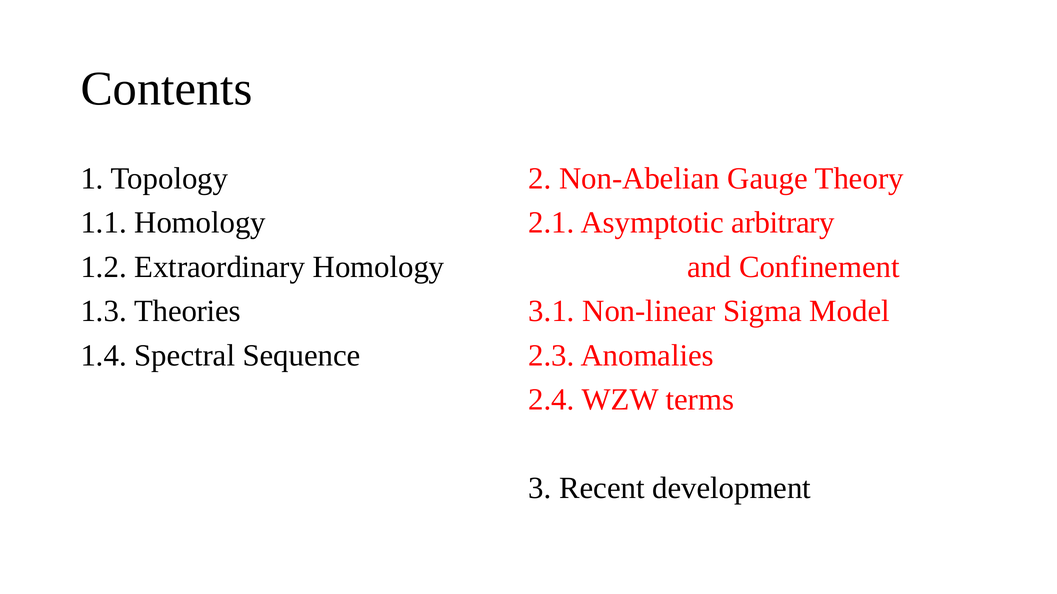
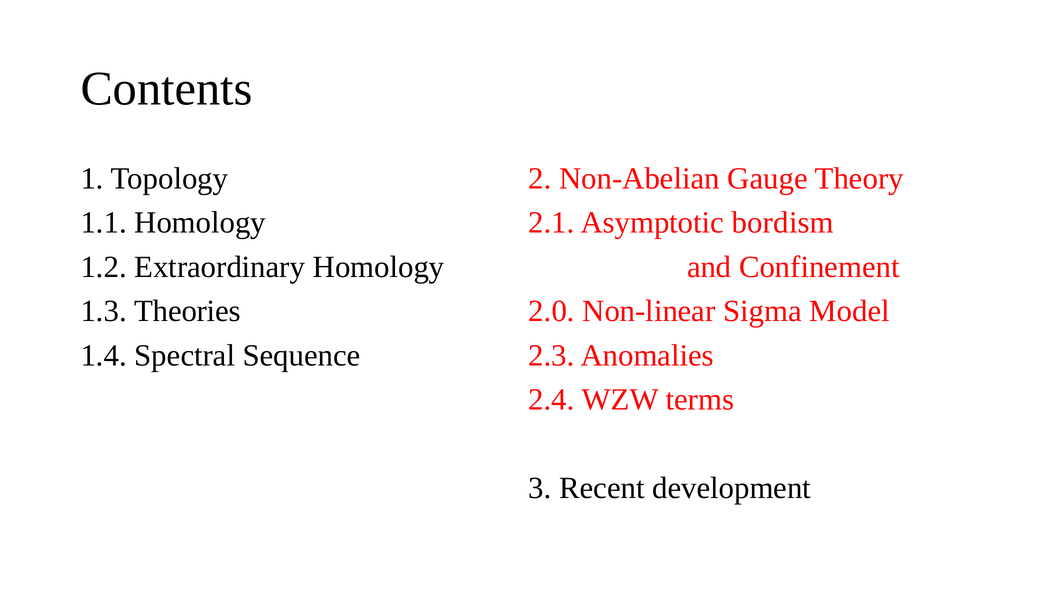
arbitrary: arbitrary -> bordism
3.1: 3.1 -> 2.0
